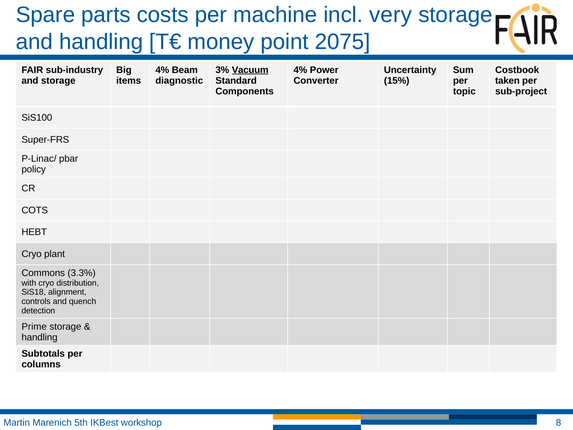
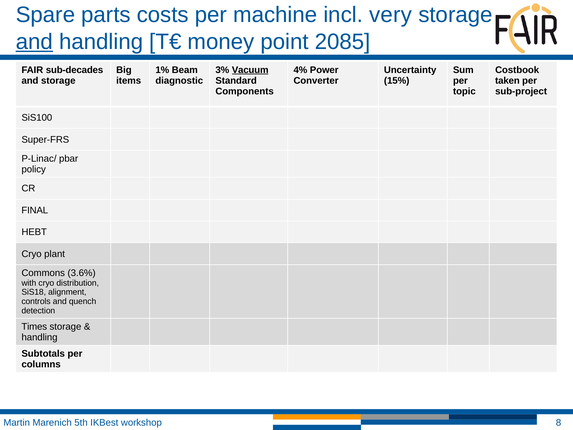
and at (34, 42) underline: none -> present
2075: 2075 -> 2085
sub-industry: sub-industry -> sub-decades
4% at (162, 70): 4% -> 1%
COTS: COTS -> FINAL
3.3%: 3.3% -> 3.6%
Prime: Prime -> Times
